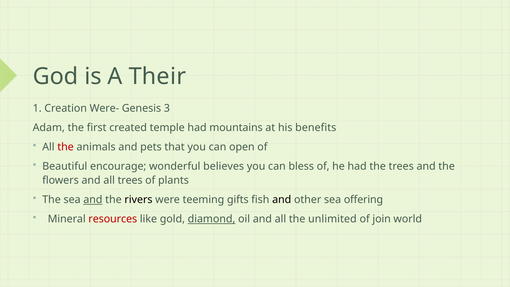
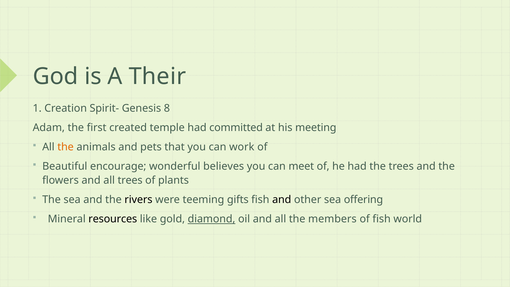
Were-: Were- -> Spirit-
3: 3 -> 8
mountains: mountains -> committed
benefits: benefits -> meeting
the at (66, 147) colour: red -> orange
open: open -> work
bless: bless -> meet
and at (93, 200) underline: present -> none
resources colour: red -> black
unlimited: unlimited -> members
of join: join -> fish
